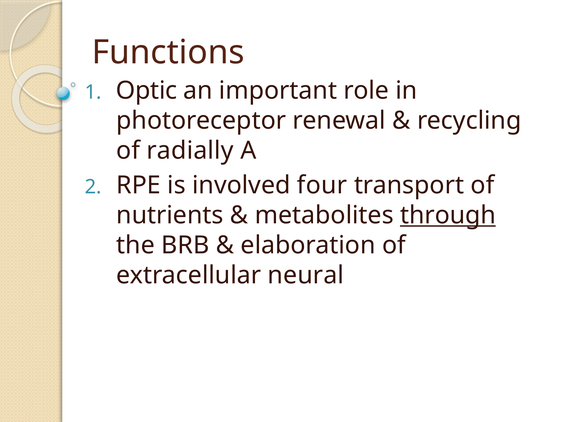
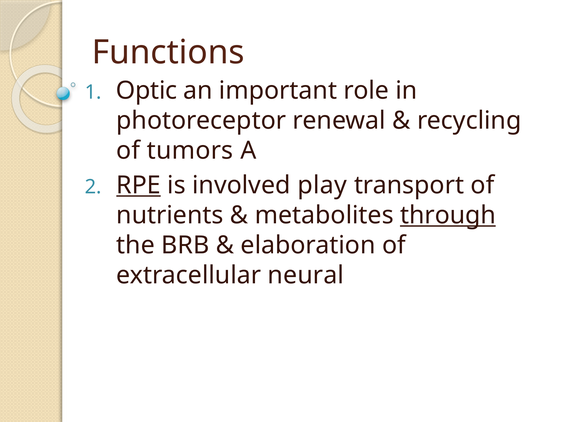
radially: radially -> tumors
RPE underline: none -> present
four: four -> play
